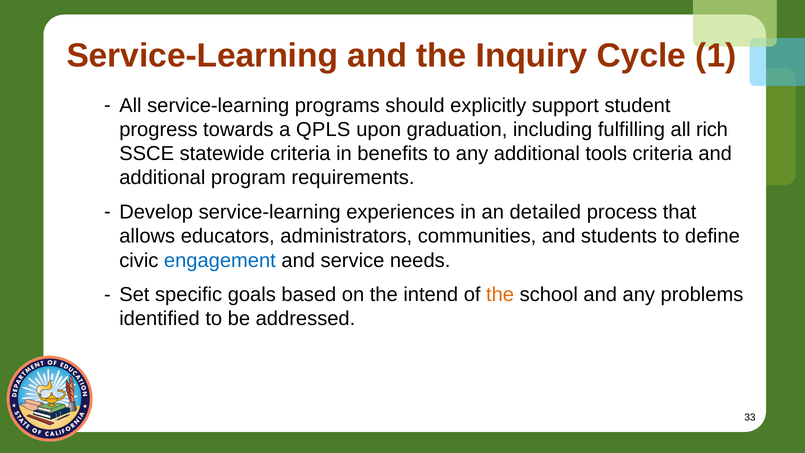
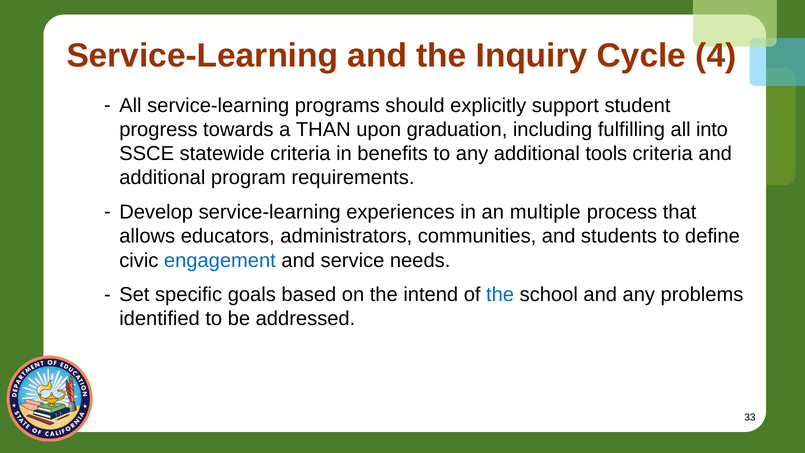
1: 1 -> 4
QPLS: QPLS -> THAN
rich: rich -> into
detailed: detailed -> multiple
the at (500, 294) colour: orange -> blue
